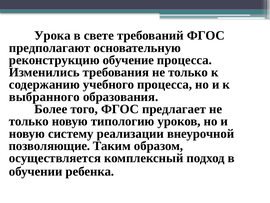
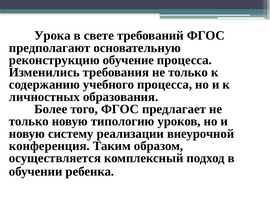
выбранного: выбранного -> личностных
позволяющие: позволяющие -> конференция
